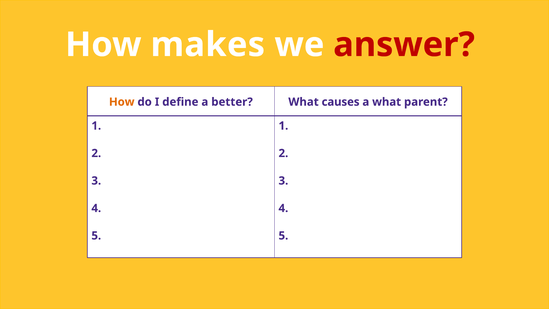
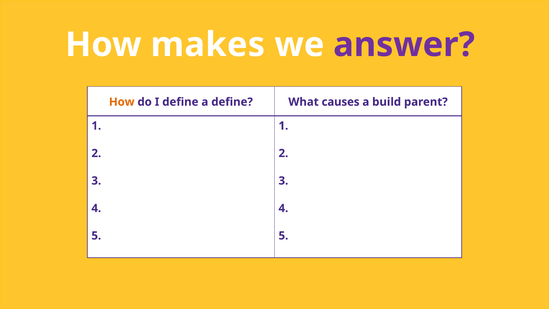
answer colour: red -> purple
a better: better -> define
a what: what -> build
